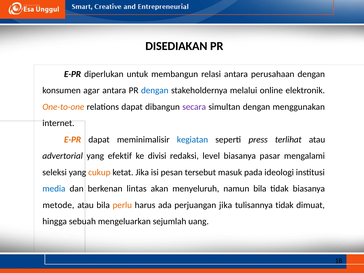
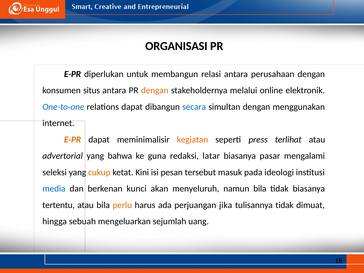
DISEDIAKAN: DISEDIAKAN -> ORGANISASI
agar: agar -> situs
dengan at (155, 90) colour: blue -> orange
One-to-one colour: orange -> blue
secara colour: purple -> blue
kegiatan colour: blue -> orange
efektif: efektif -> bahwa
divisi: divisi -> guna
level: level -> latar
ketat Jika: Jika -> Kini
lintas: lintas -> kunci
metode: metode -> tertentu
